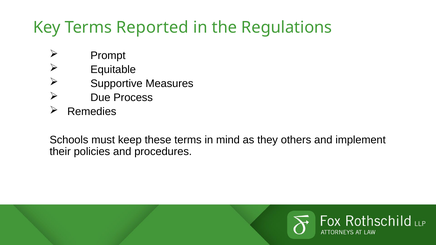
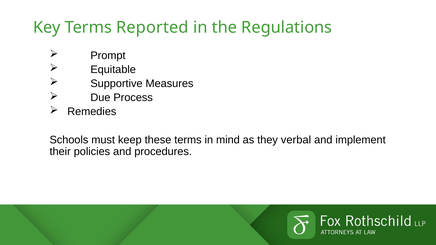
others: others -> verbal
